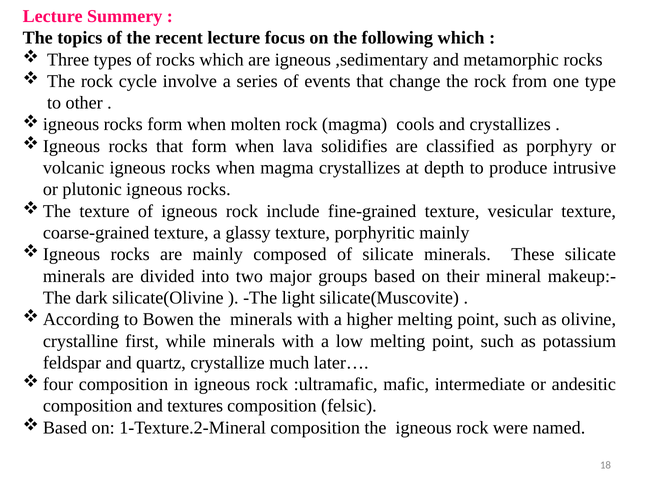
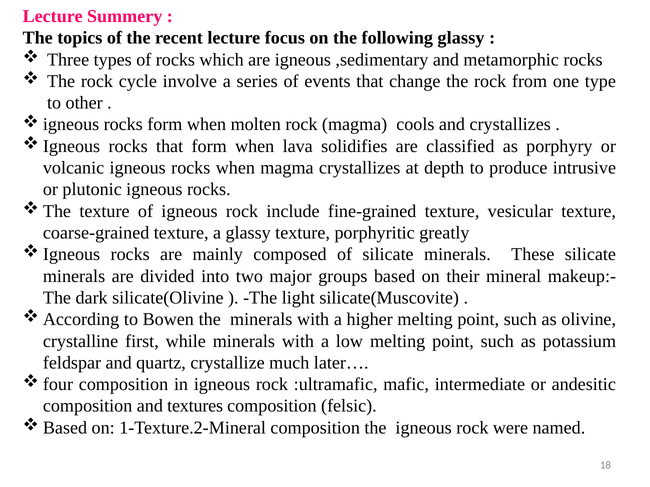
following which: which -> glassy
porphyritic mainly: mainly -> greatly
